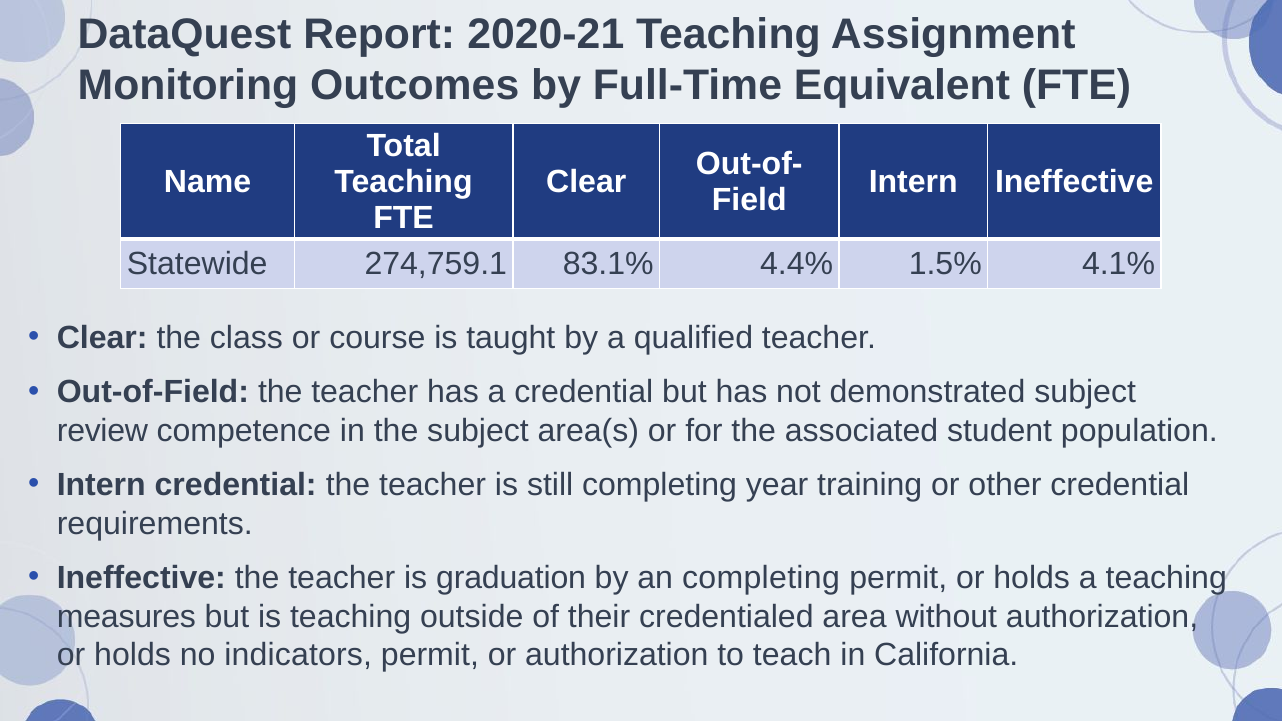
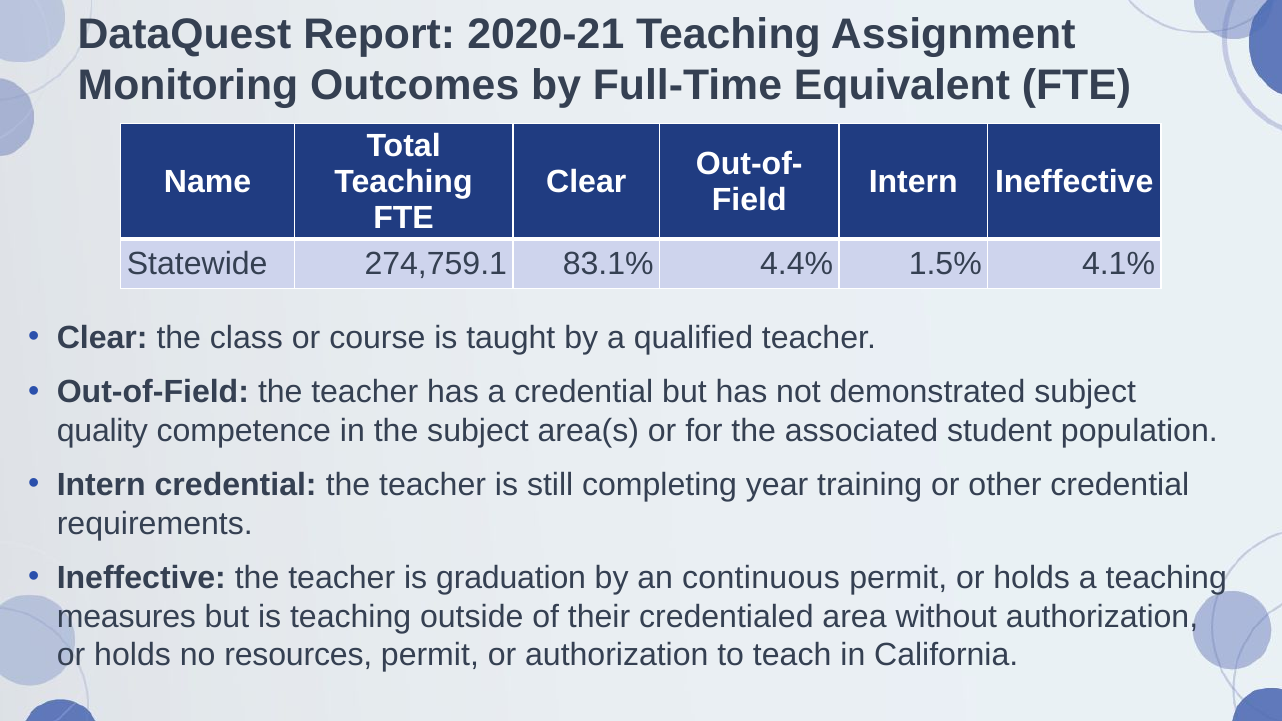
review: review -> quality
an completing: completing -> continuous
indicators: indicators -> resources
